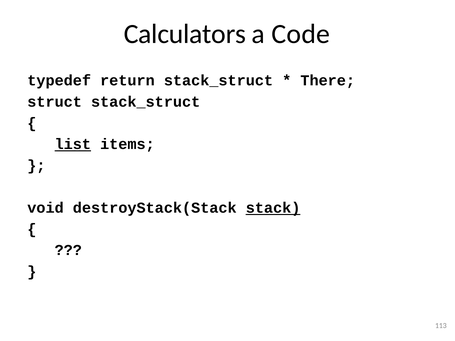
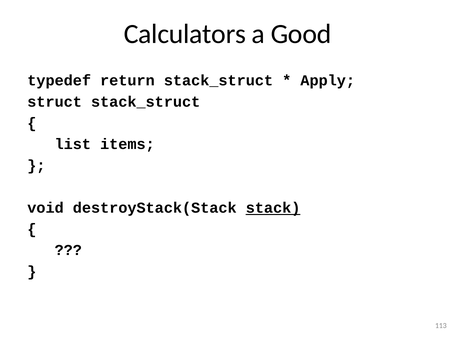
Code: Code -> Good
There: There -> Apply
list underline: present -> none
